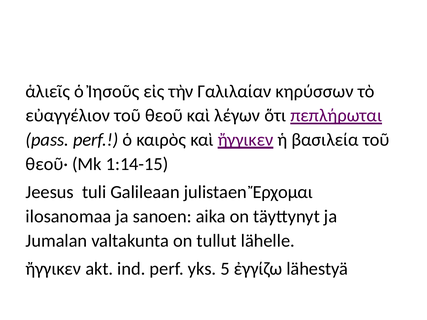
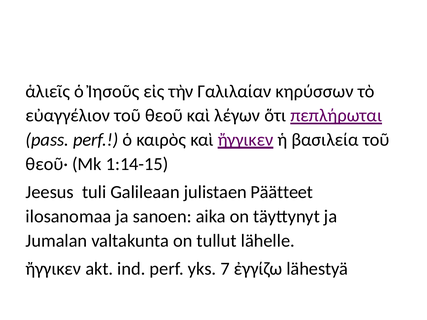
Ἔρχομαι: Ἔρχομαι -> Päätteet
5: 5 -> 7
